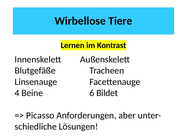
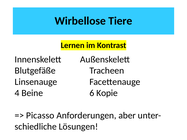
Bildet: Bildet -> Kopie
